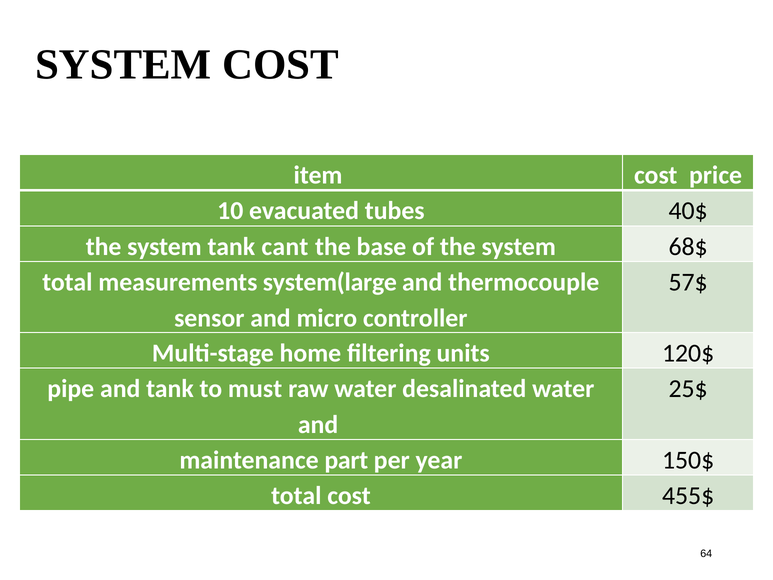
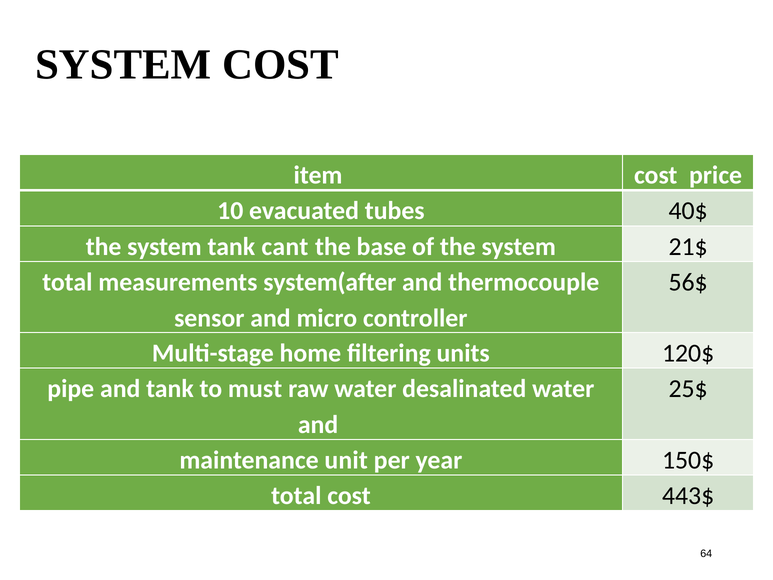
68$: 68$ -> 21$
system(large: system(large -> system(after
57$: 57$ -> 56$
part: part -> unit
455$: 455$ -> 443$
